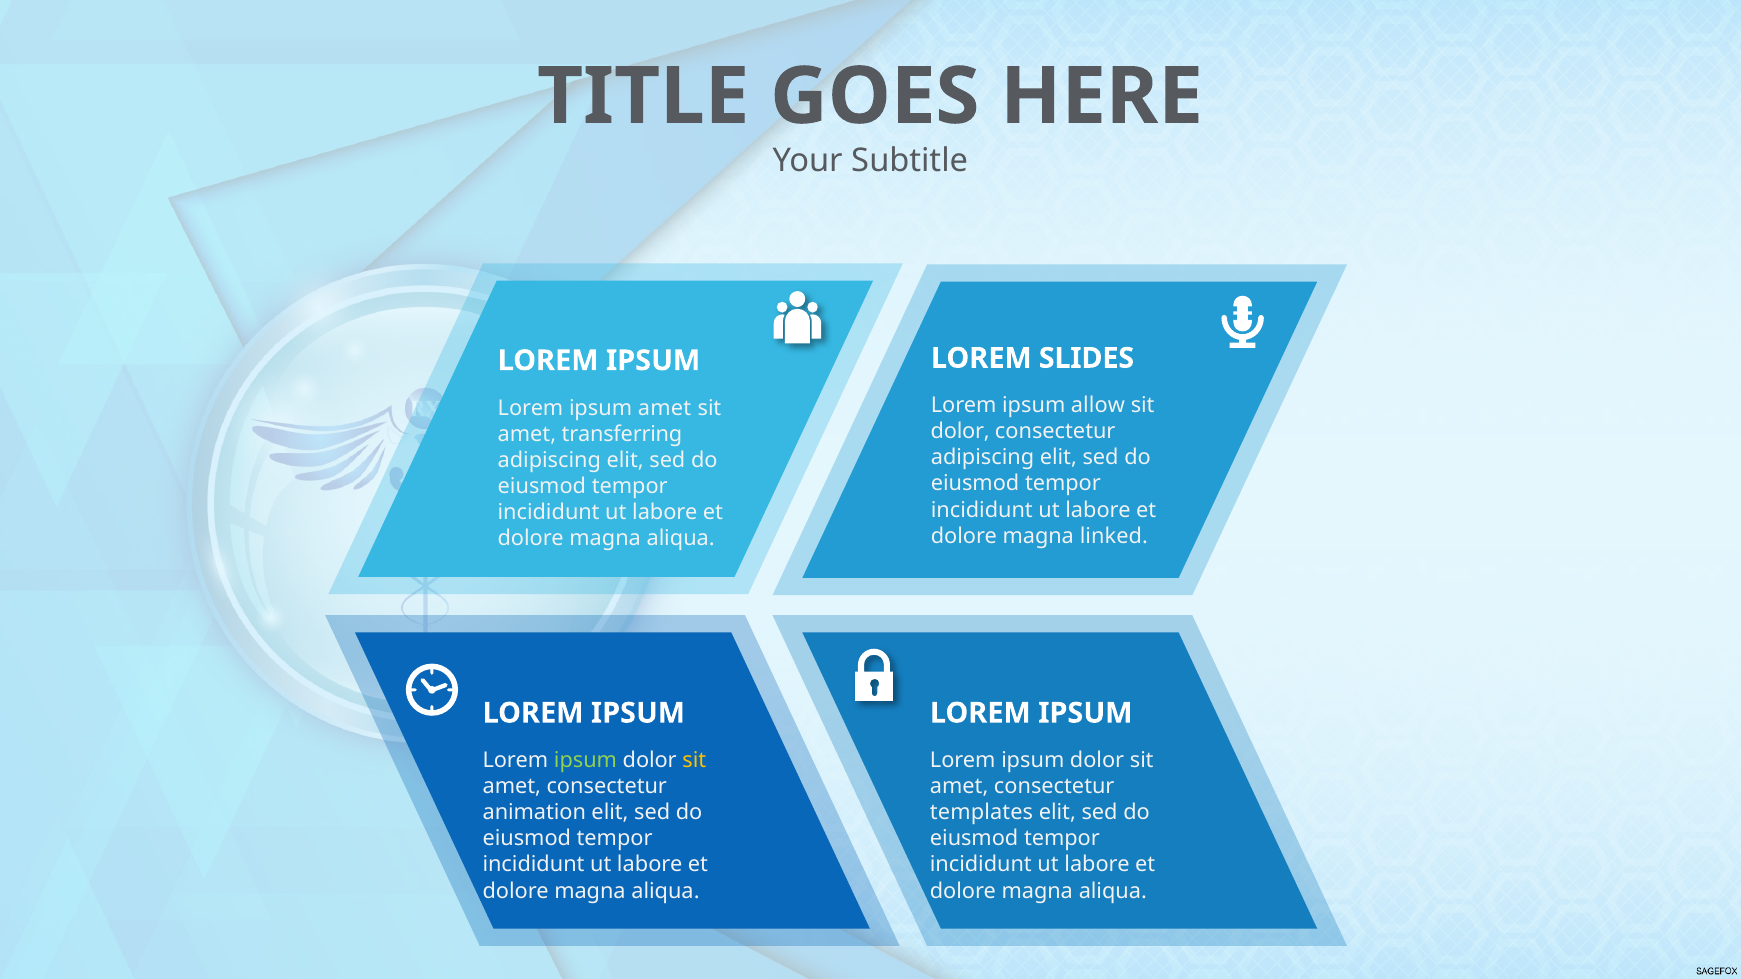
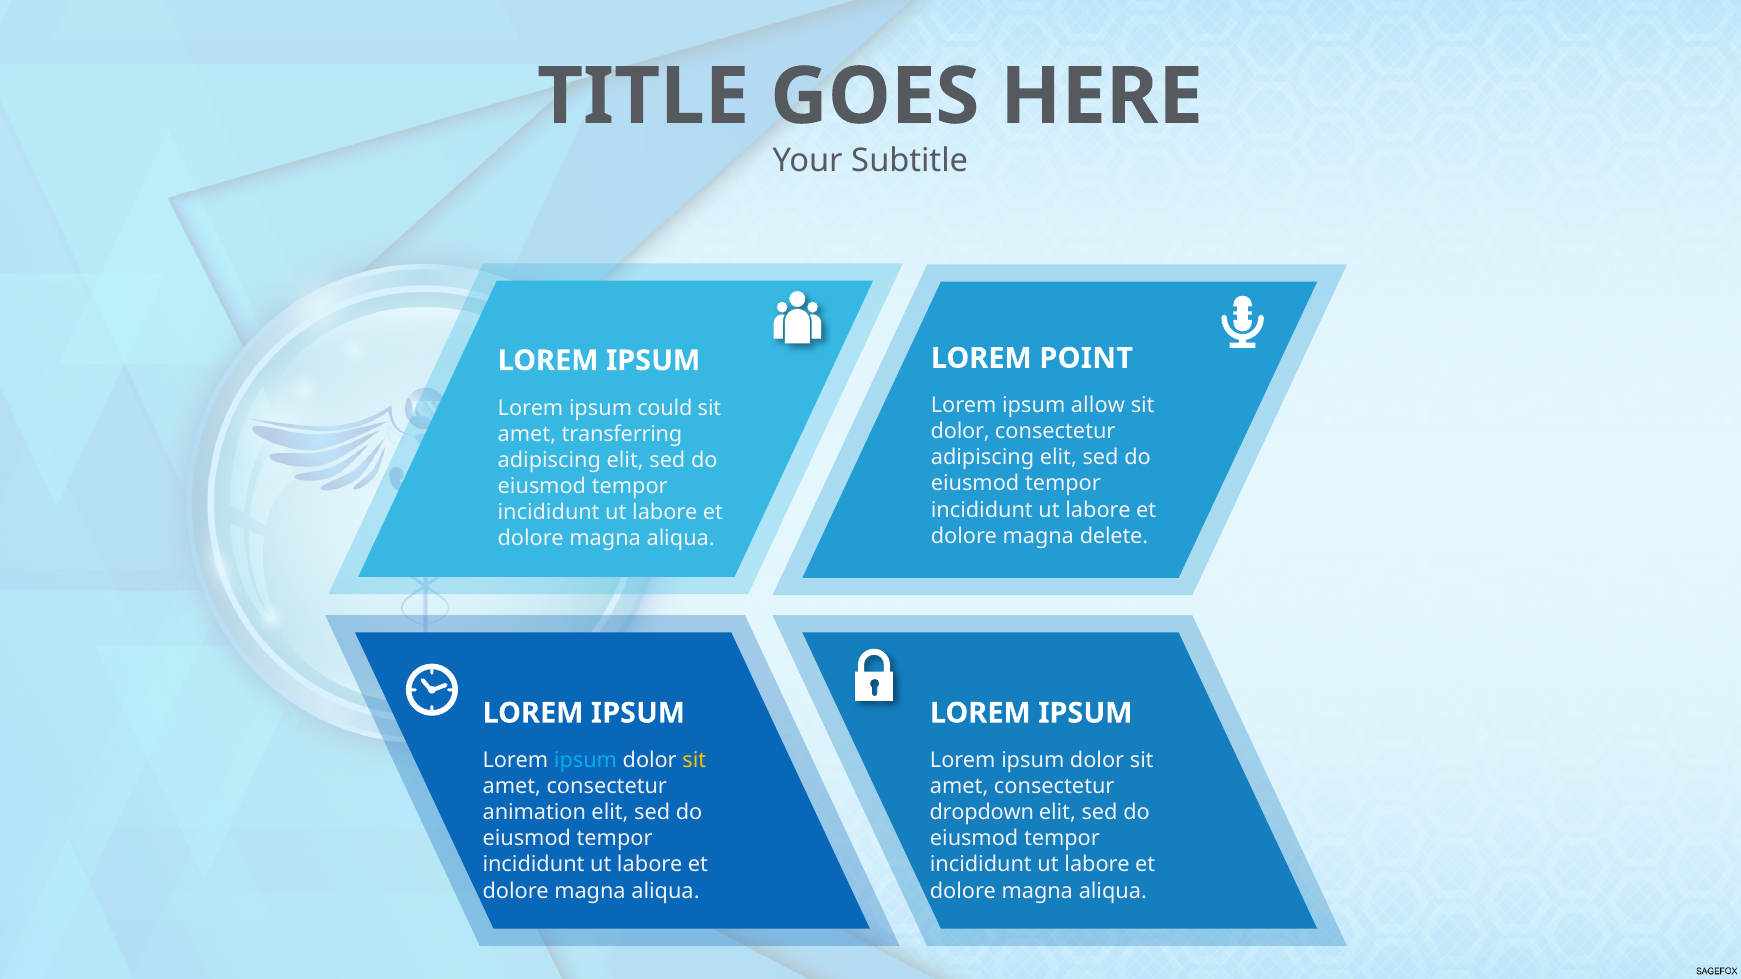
SLIDES: SLIDES -> POINT
ipsum amet: amet -> could
linked: linked -> delete
ipsum at (585, 761) colour: light green -> light blue
templates: templates -> dropdown
